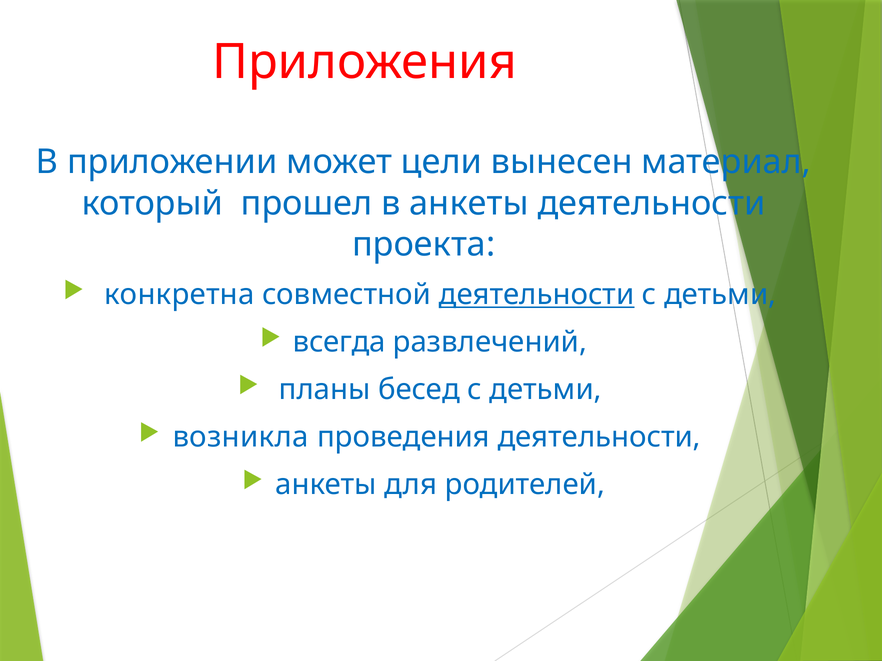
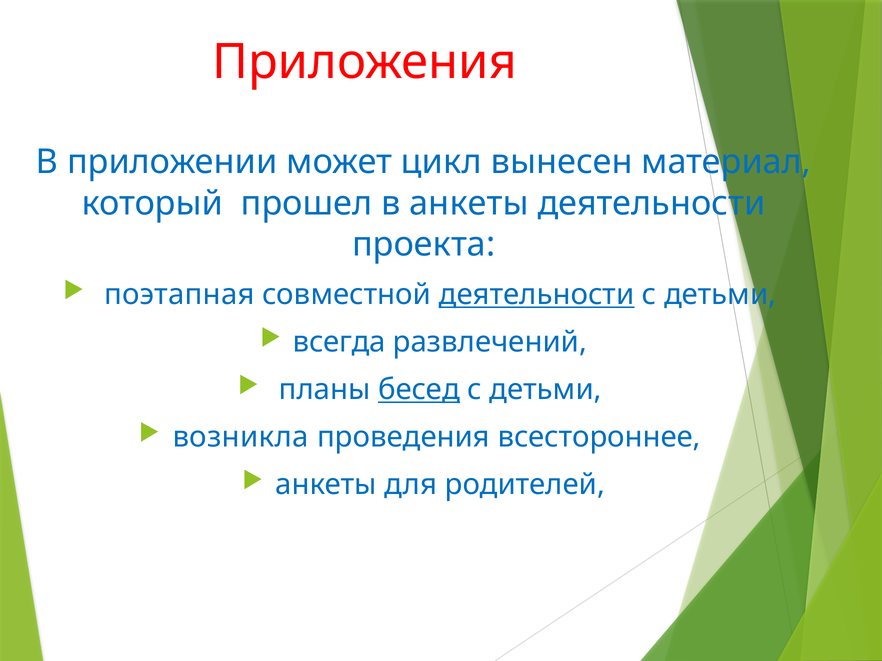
цели: цели -> цикл
конкретна: конкретна -> поэтапная
бесед underline: none -> present
проведения деятельности: деятельности -> всестороннее
